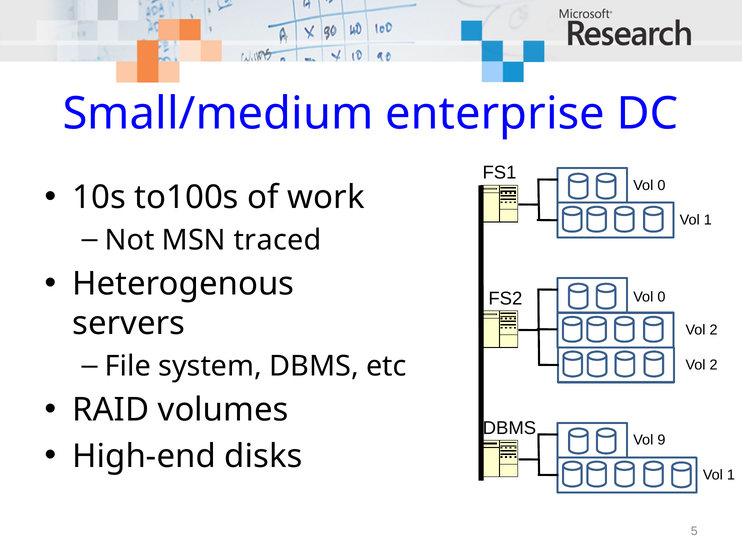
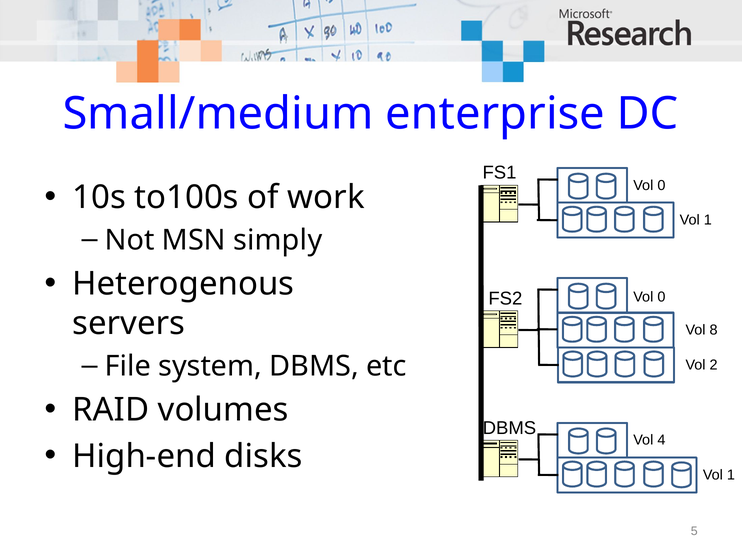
traced: traced -> simply
2 at (714, 330): 2 -> 8
9: 9 -> 4
